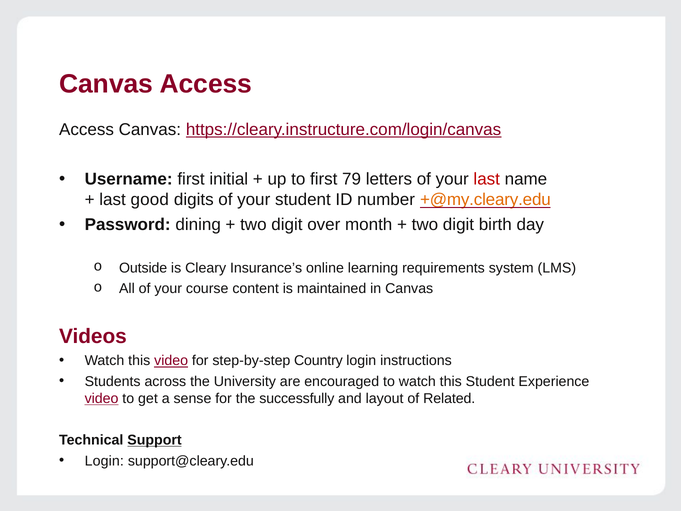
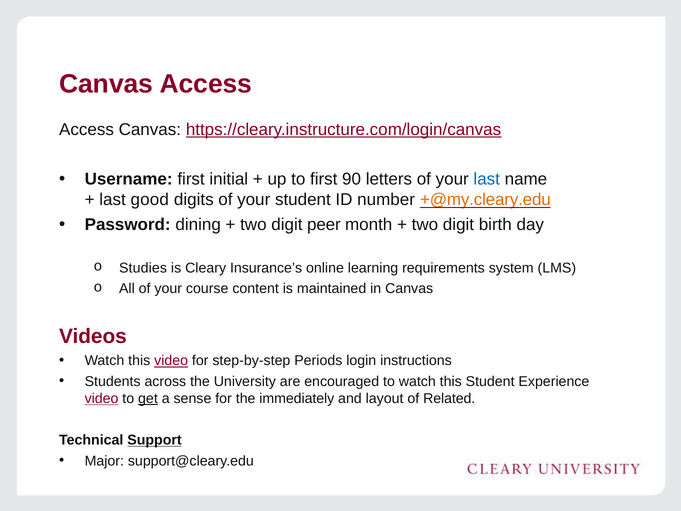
79: 79 -> 90
last at (487, 179) colour: red -> blue
over: over -> peer
Outside: Outside -> Studies
Country: Country -> Periods
get underline: none -> present
successfully: successfully -> immediately
Login at (104, 461): Login -> Major
